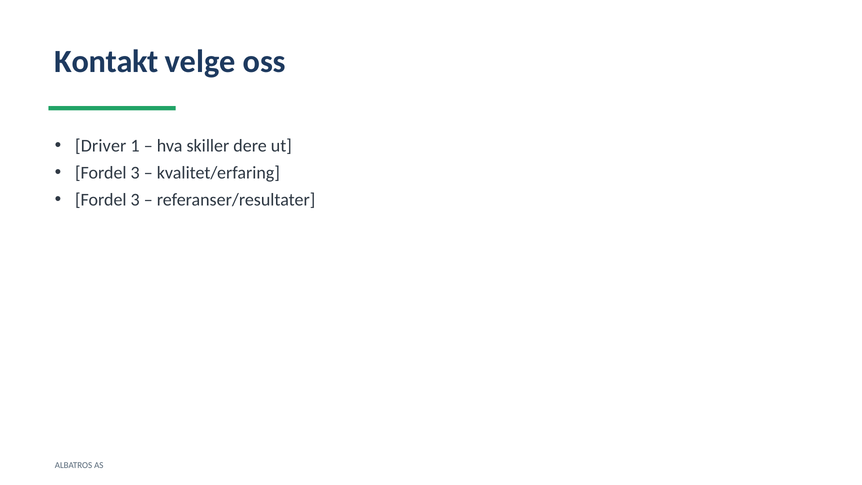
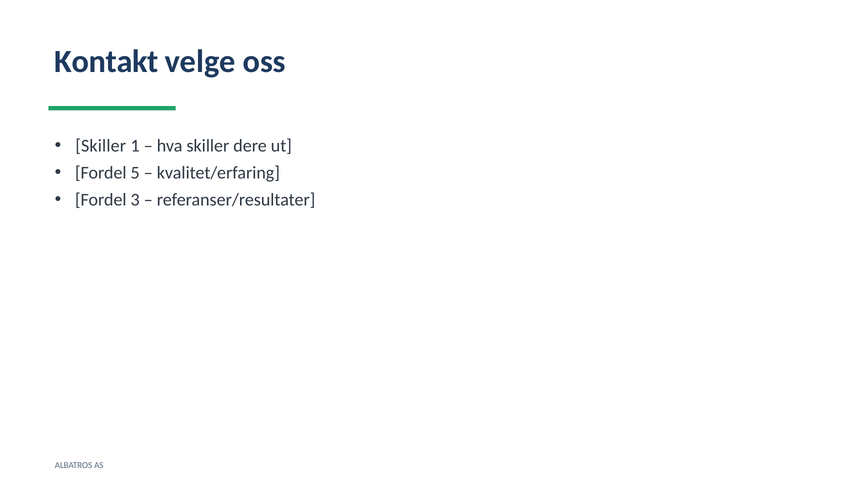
Driver at (101, 146): Driver -> Skiller
3 at (135, 173): 3 -> 5
